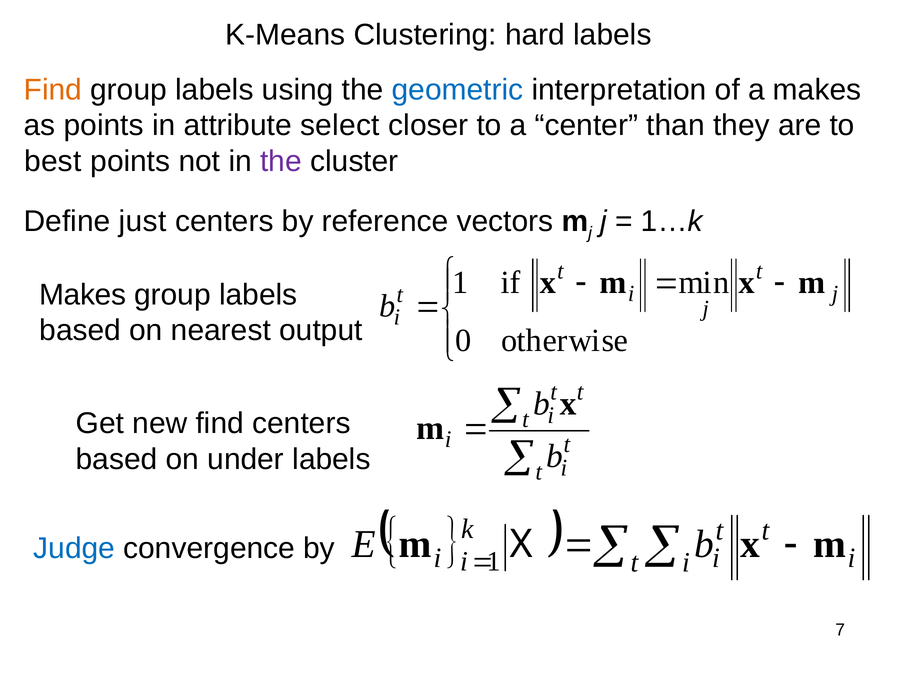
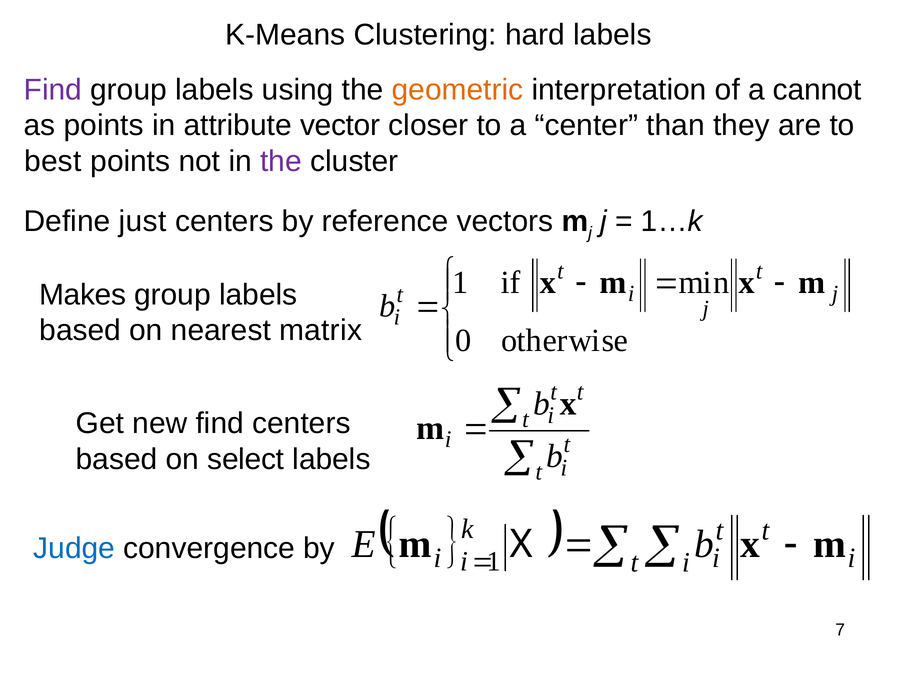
Find at (53, 90) colour: orange -> purple
geometric colour: blue -> orange
a makes: makes -> cannot
select: select -> vector
output: output -> matrix
under: under -> select
